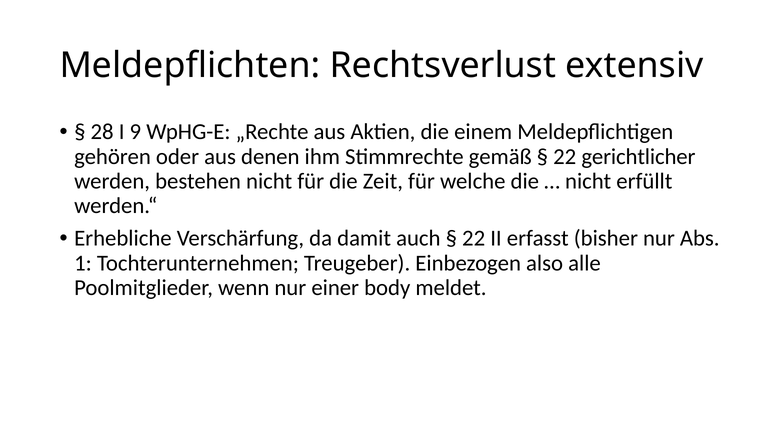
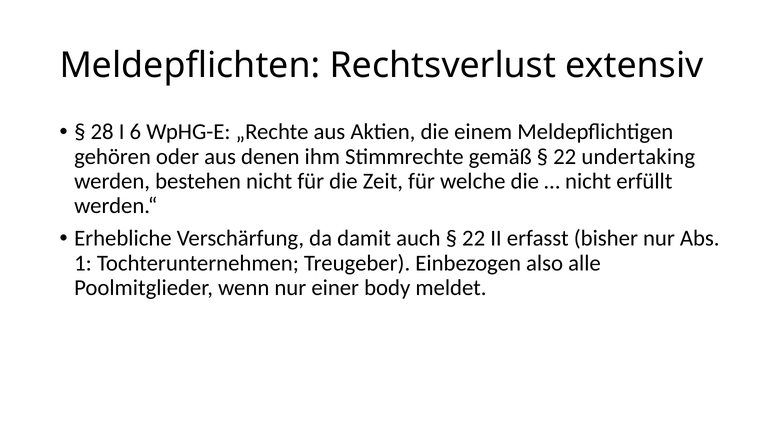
9: 9 -> 6
gerichtlicher: gerichtlicher -> undertaking
